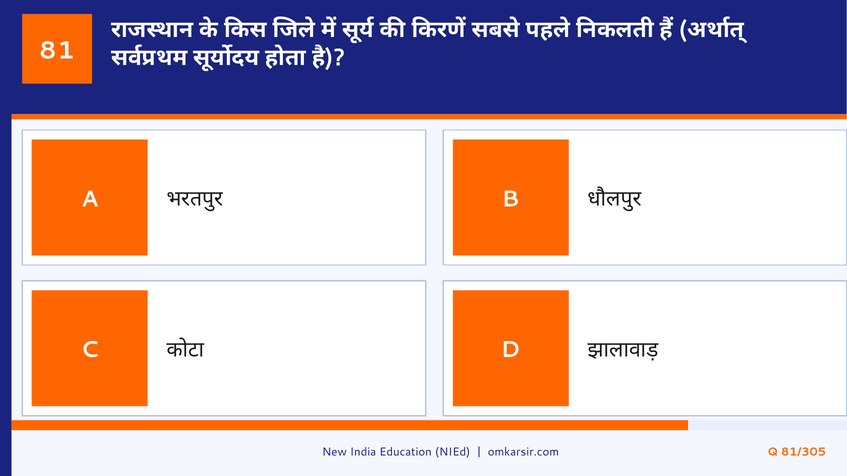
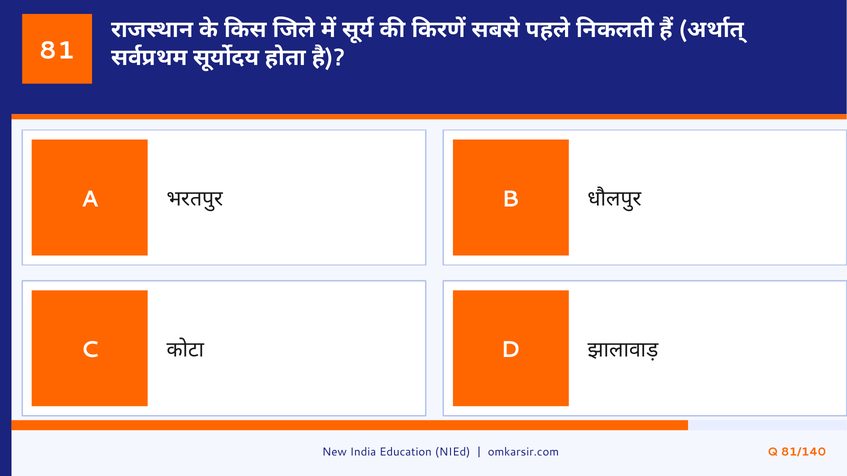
81/305: 81/305 -> 81/140
